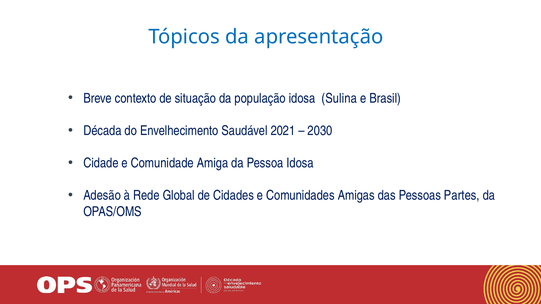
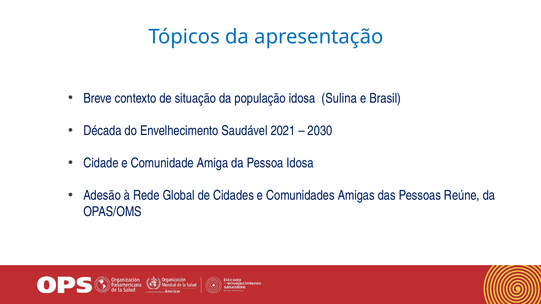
Partes: Partes -> Reúne
